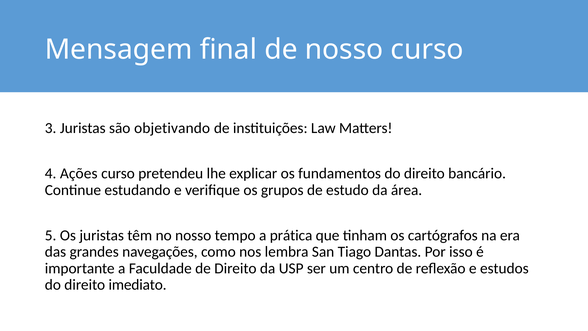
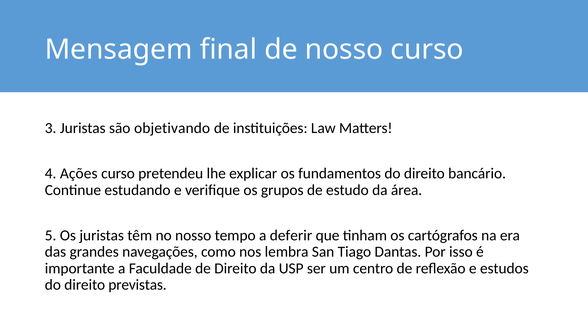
prática: prática -> deferir
imediato: imediato -> previstas
